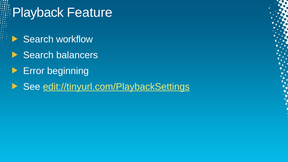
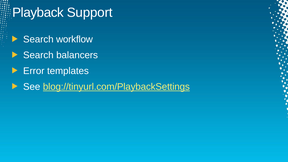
Feature: Feature -> Support
beginning: beginning -> templates
edit://tinyurl.com/PlaybackSettings: edit://tinyurl.com/PlaybackSettings -> blog://tinyurl.com/PlaybackSettings
